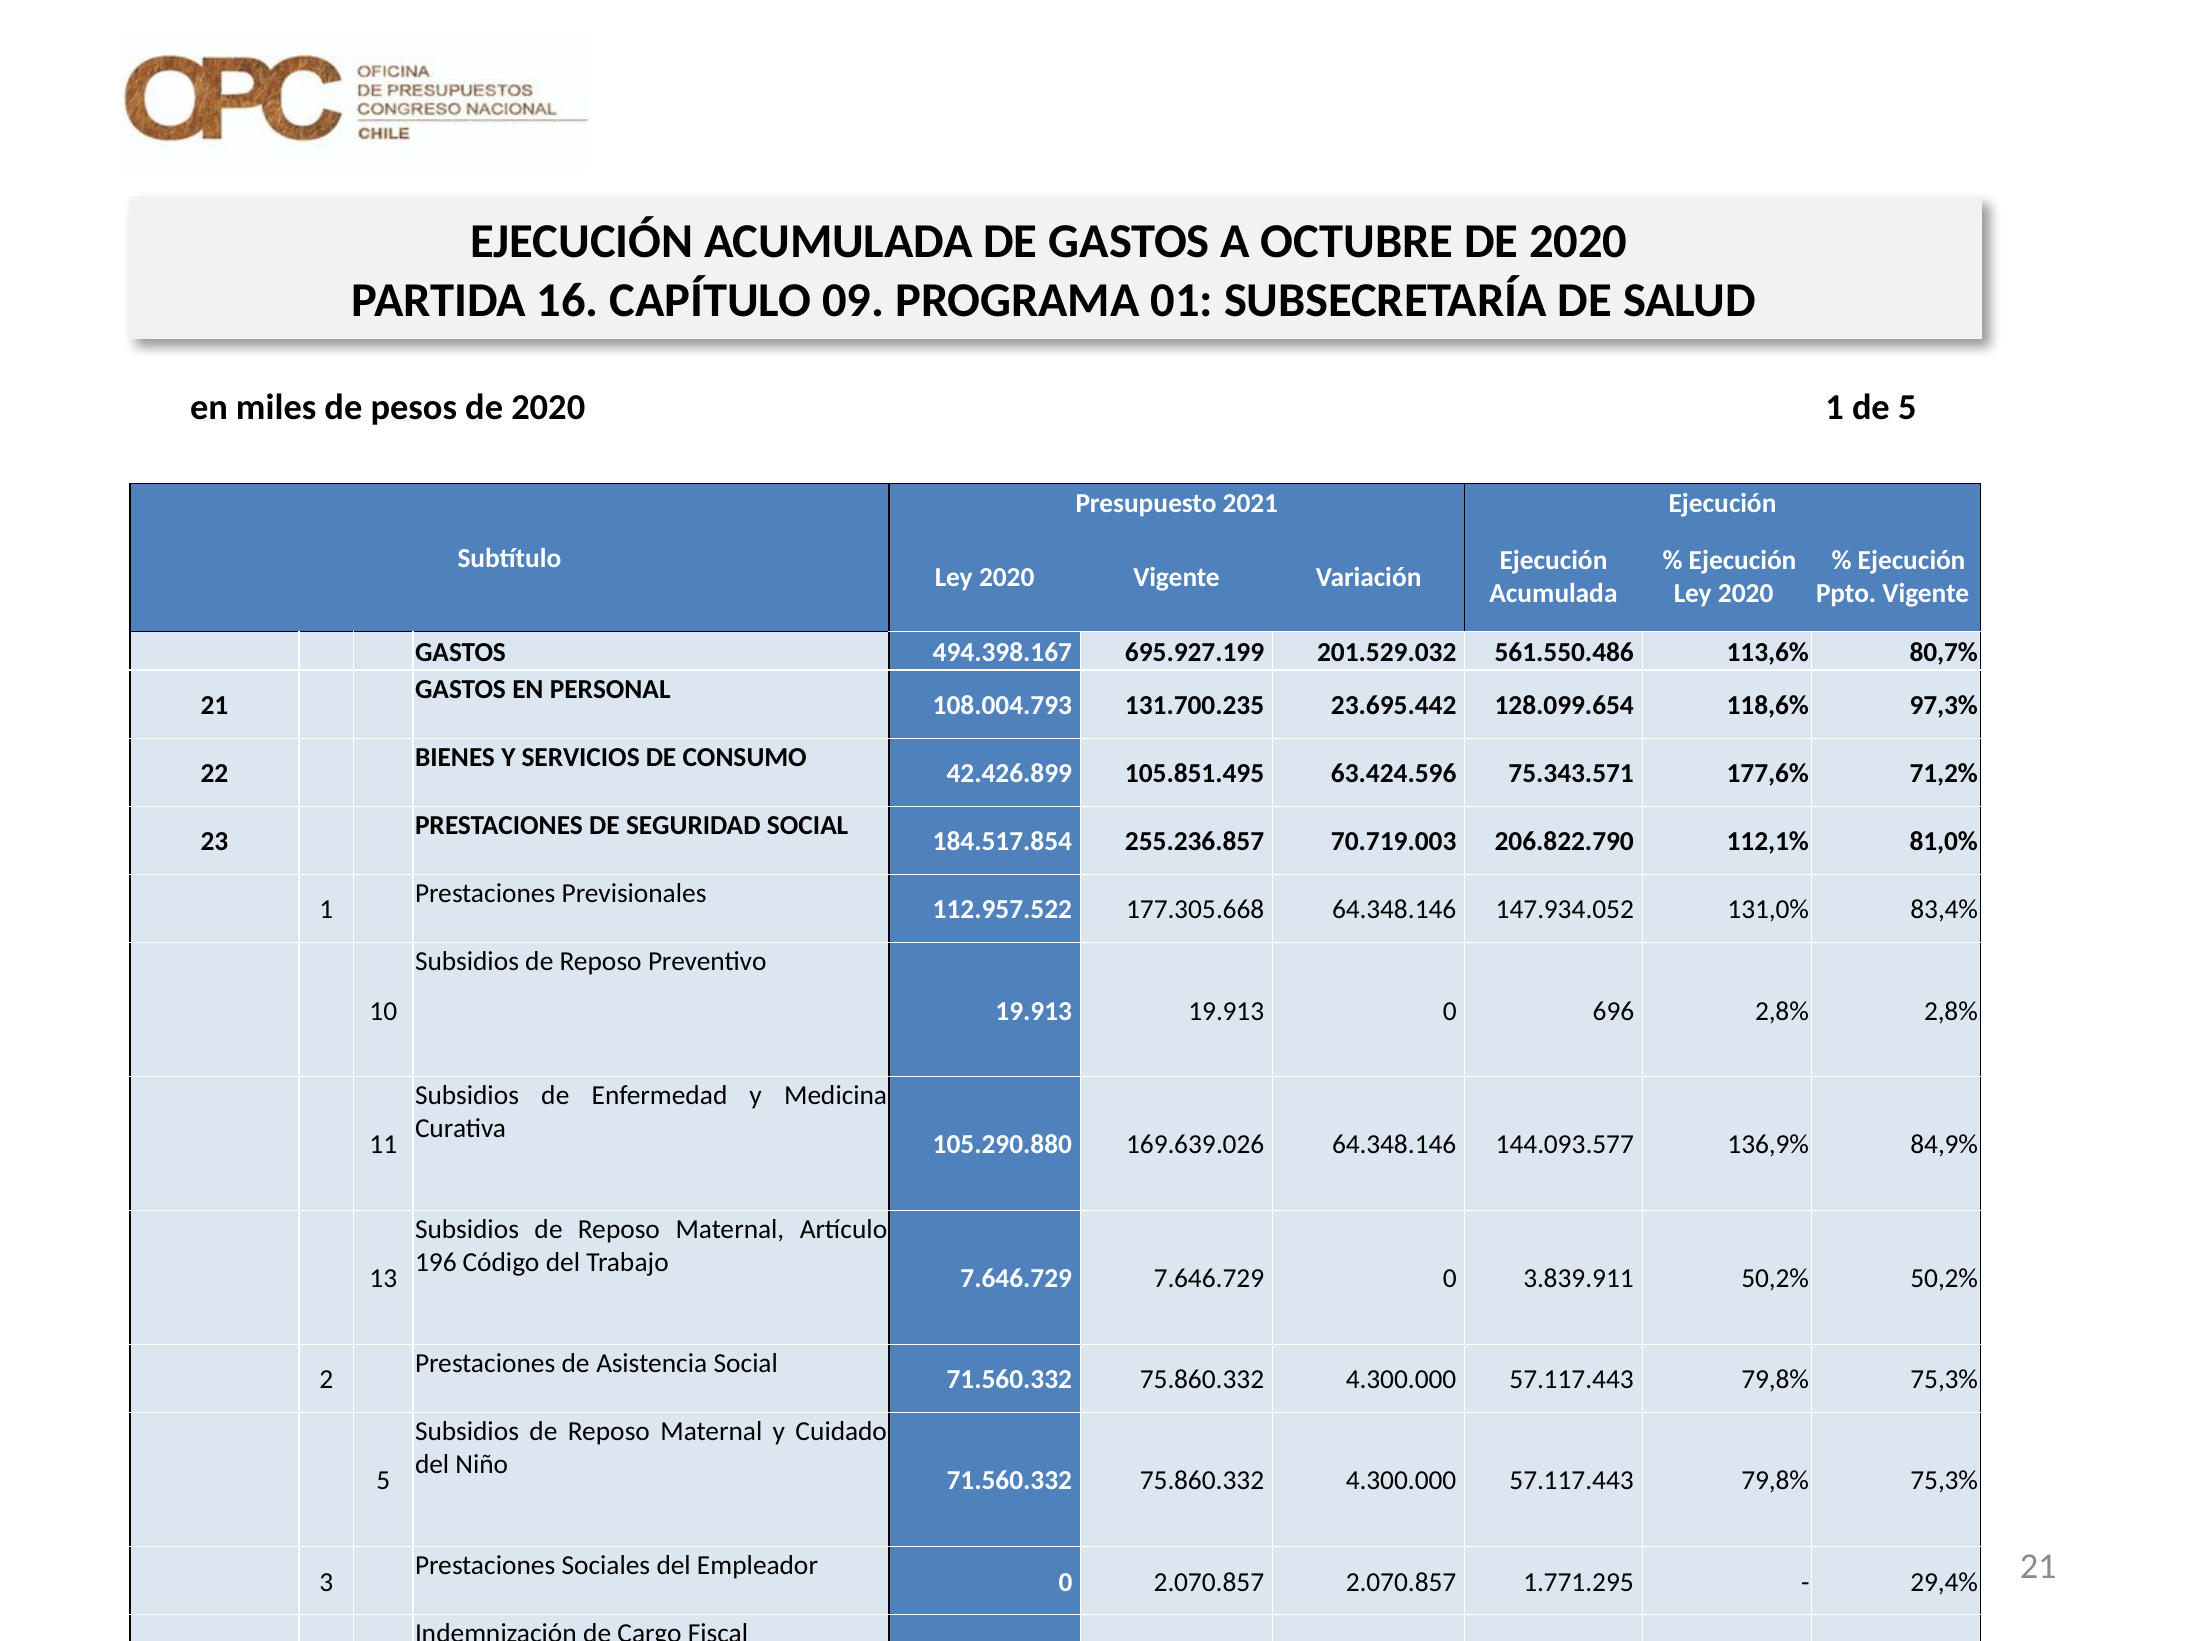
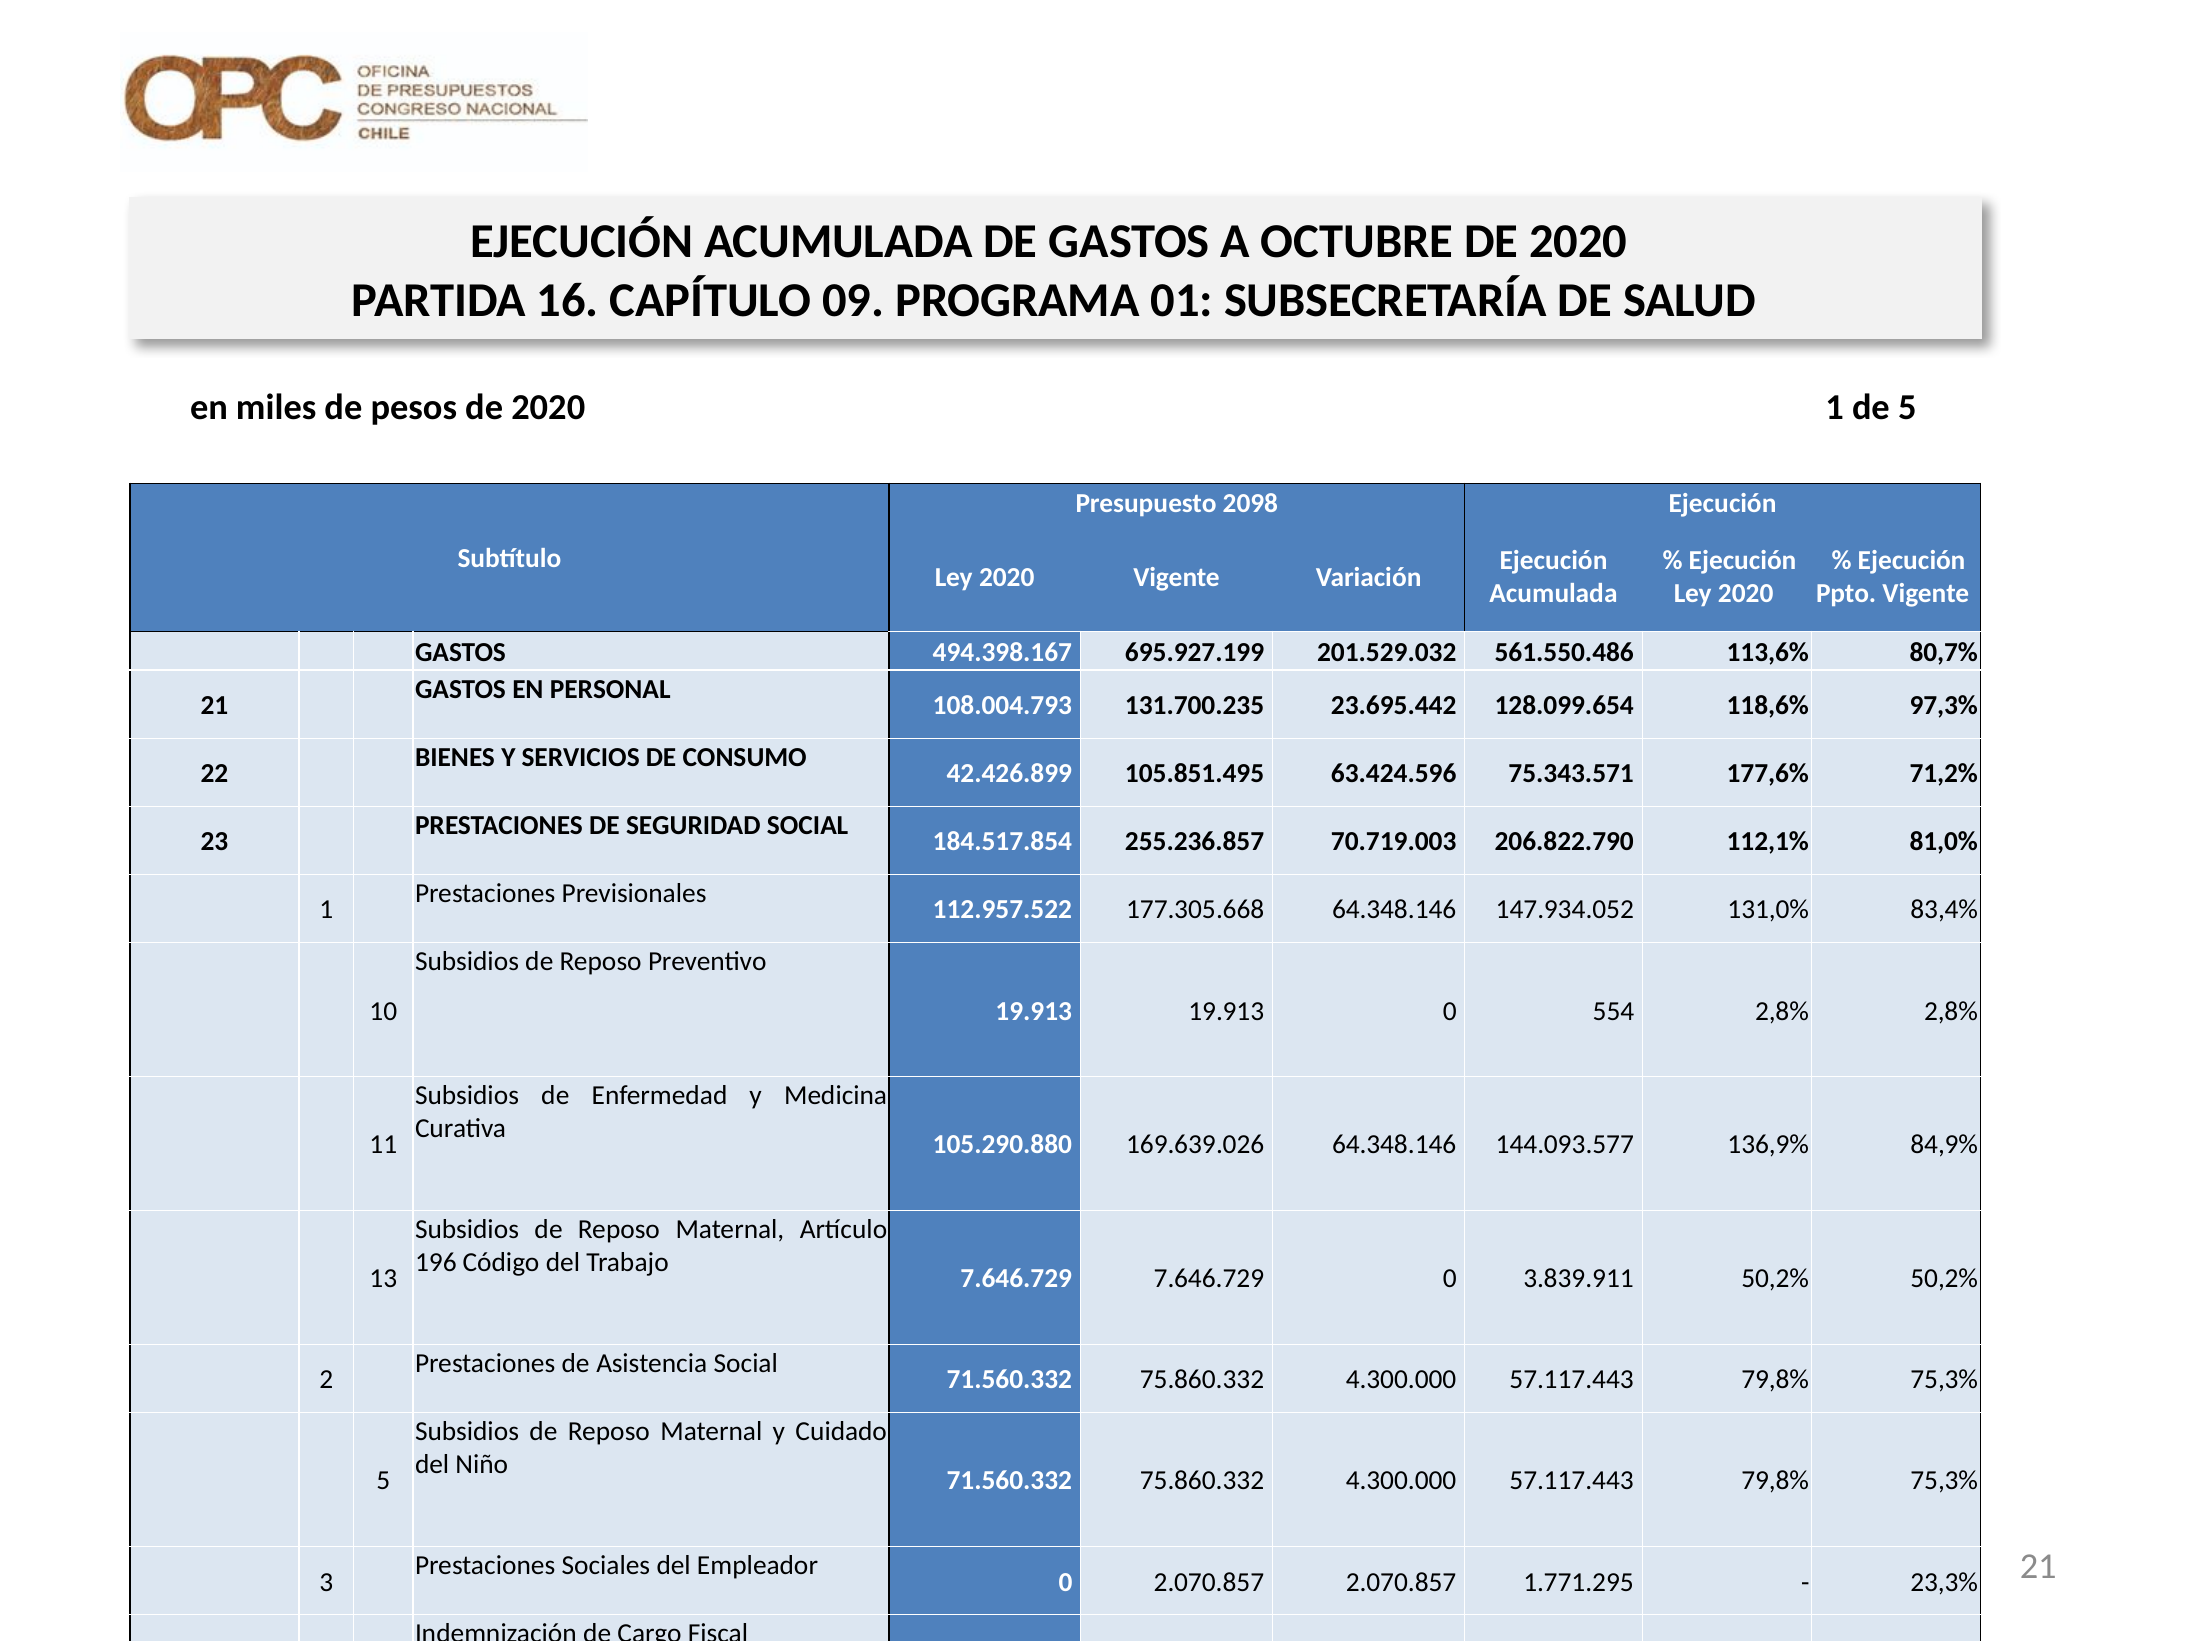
2021: 2021 -> 2098
696: 696 -> 554
29,4%: 29,4% -> 23,3%
